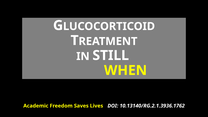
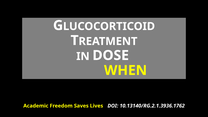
STILL: STILL -> DOSE
